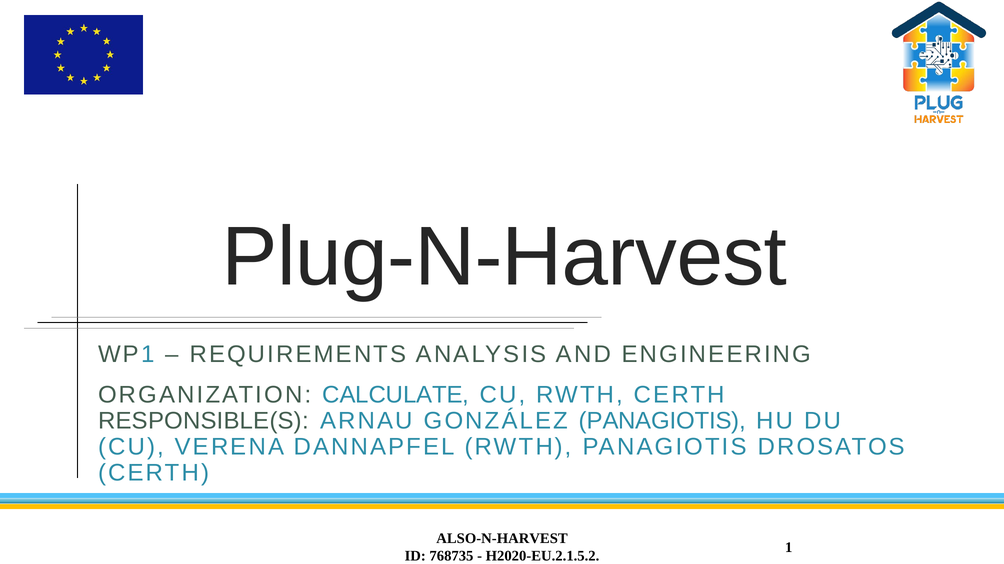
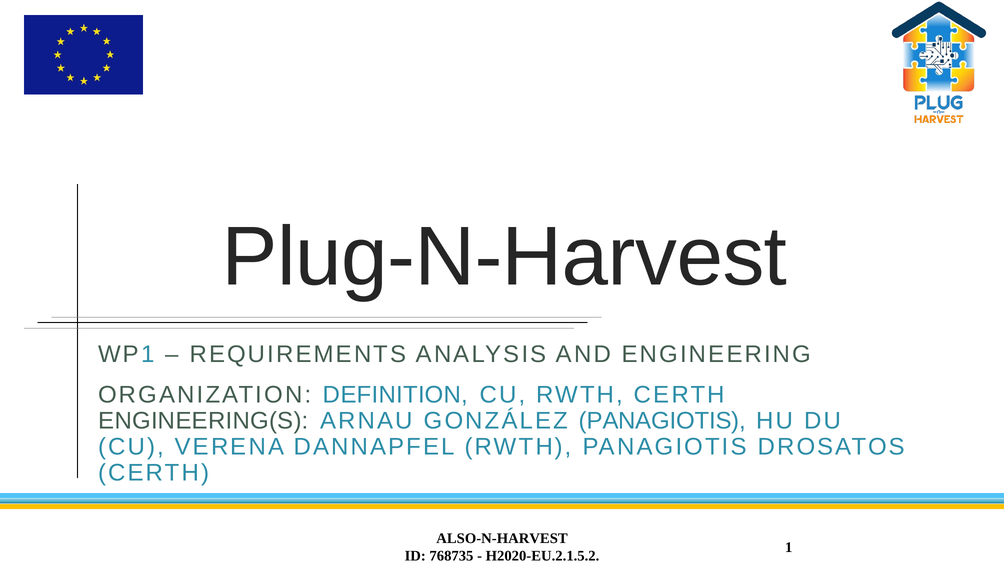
CALCULATE: CALCULATE -> DEFINITION
RESPONSIBLE(S: RESPONSIBLE(S -> ENGINEERING(S
